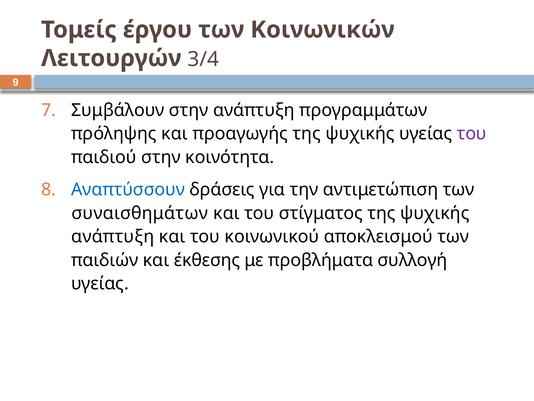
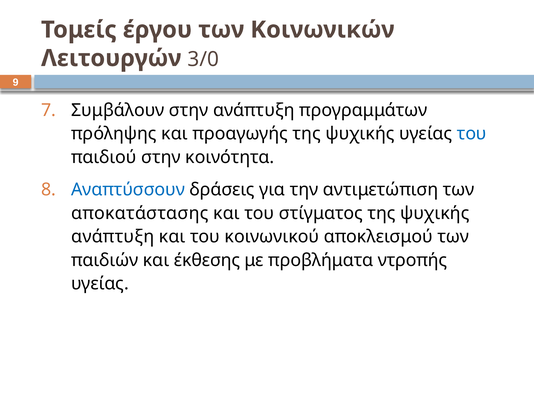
3/4: 3/4 -> 3/0
του at (472, 134) colour: purple -> blue
συναισθημάτων: συναισθημάτων -> αποκατάστασης
συλλογή: συλλογή -> ντροπής
